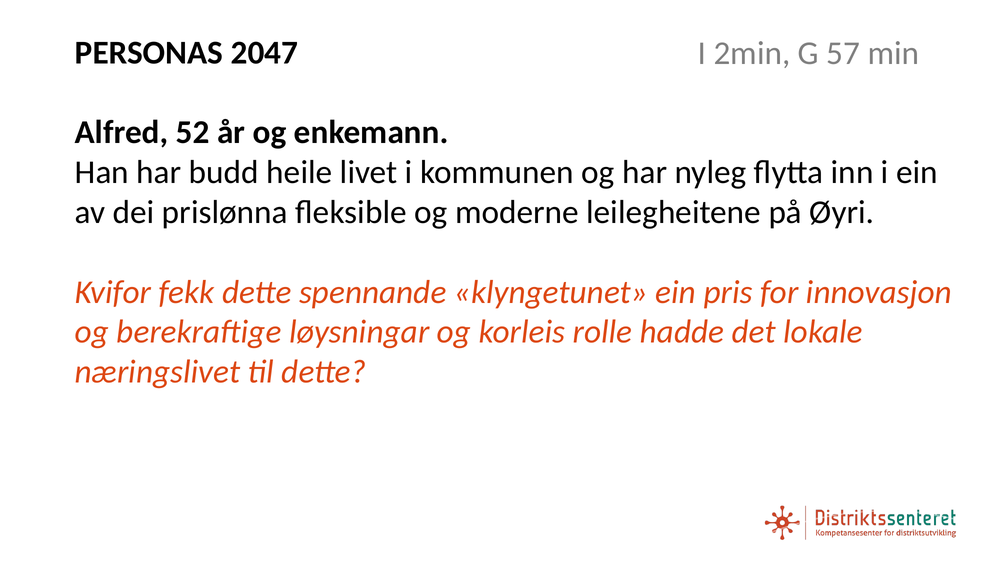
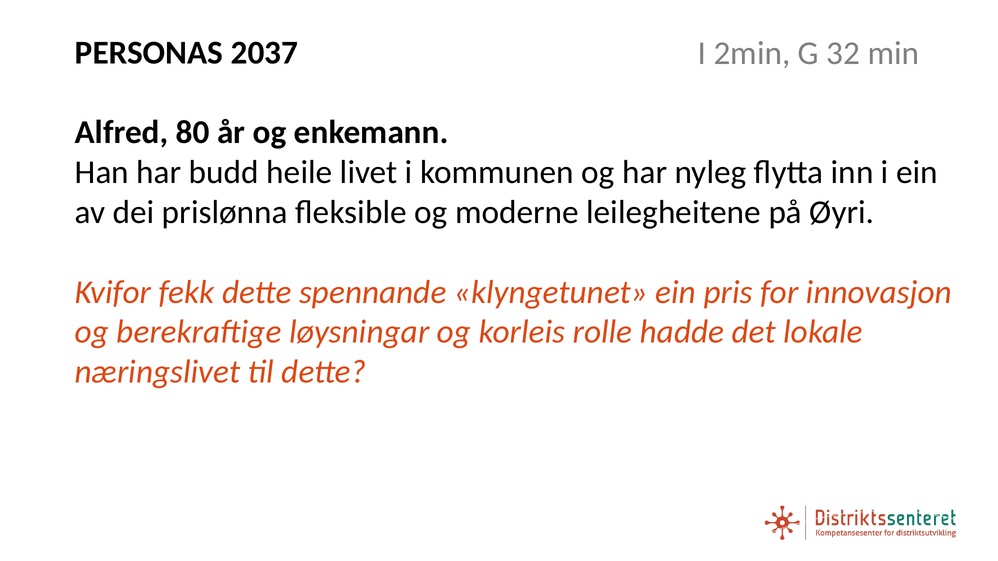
2047: 2047 -> 2037
57: 57 -> 32
52: 52 -> 80
